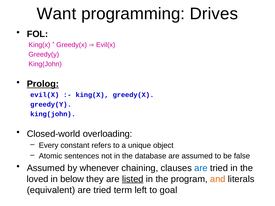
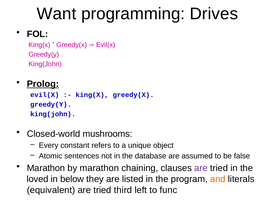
overloading: overloading -> mushrooms
Assumed at (46, 168): Assumed -> Marathon
by whenever: whenever -> marathon
are at (201, 168) colour: blue -> purple
listed underline: present -> none
term: term -> third
goal: goal -> func
